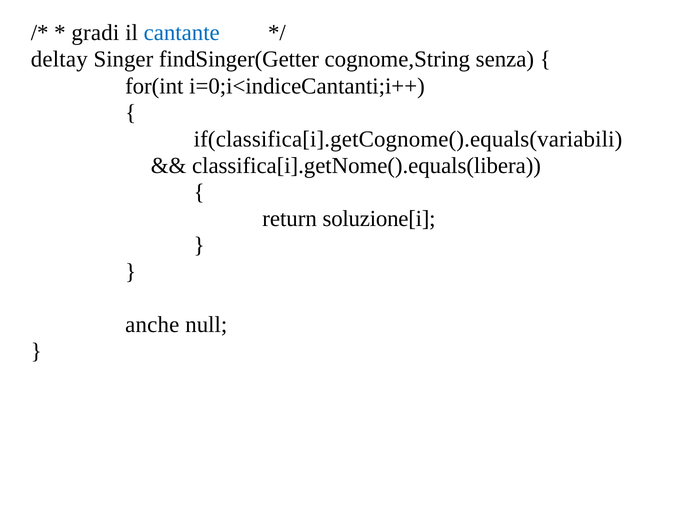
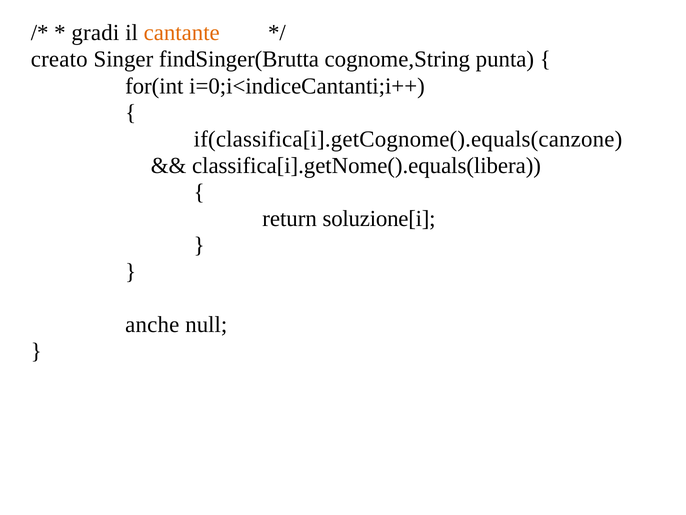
cantante colour: blue -> orange
deltay: deltay -> creato
findSinger(Getter: findSinger(Getter -> findSinger(Brutta
senza: senza -> punta
if(classifica[i].getCognome().equals(variabili: if(classifica[i].getCognome().equals(variabili -> if(classifica[i].getCognome().equals(canzone
